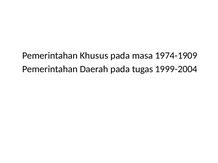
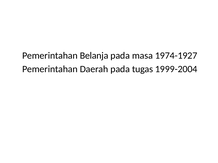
Khusus: Khusus -> Belanja
1974-1909: 1974-1909 -> 1974-1927
